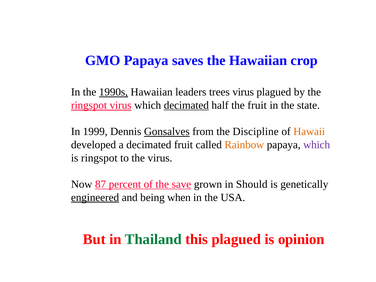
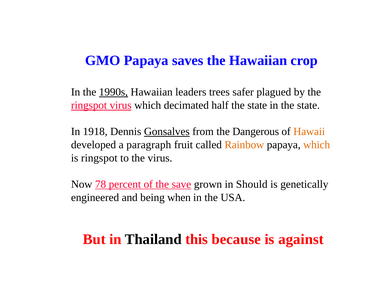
trees virus: virus -> safer
decimated at (186, 105) underline: present -> none
half the fruit: fruit -> state
1999: 1999 -> 1918
Discipline: Discipline -> Dangerous
a decimated: decimated -> paragraph
which at (317, 145) colour: purple -> orange
87: 87 -> 78
engineered underline: present -> none
Thailand colour: green -> black
this plagued: plagued -> because
opinion: opinion -> against
